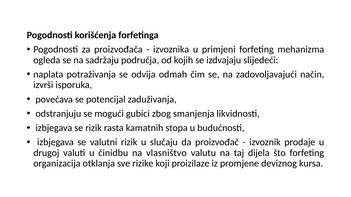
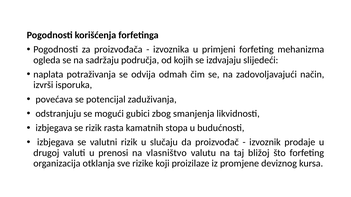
činidbu: činidbu -> prenosi
dijela: dijela -> bližoj
